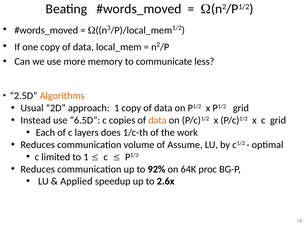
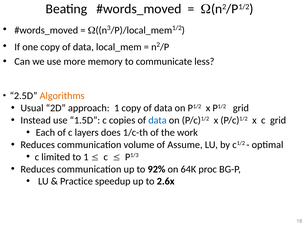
6.5D: 6.5D -> 1.5D
data at (157, 120) colour: orange -> blue
Applied: Applied -> Practice
